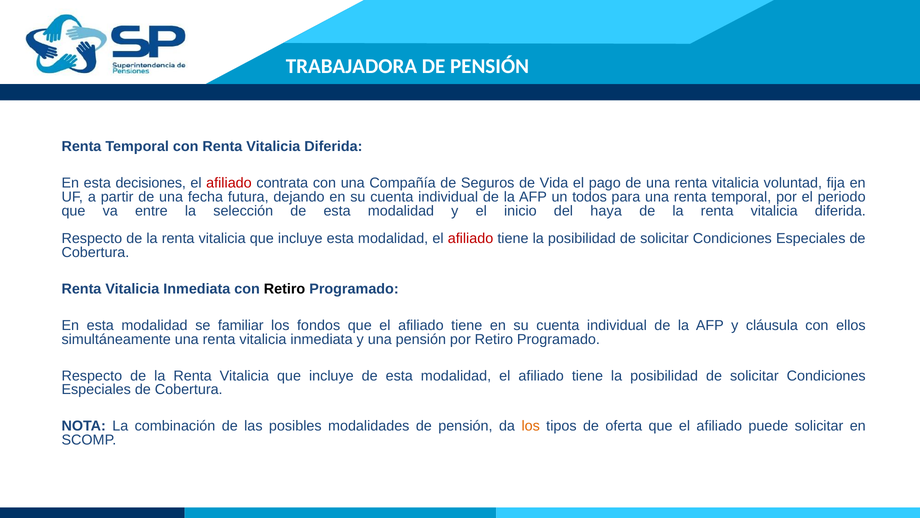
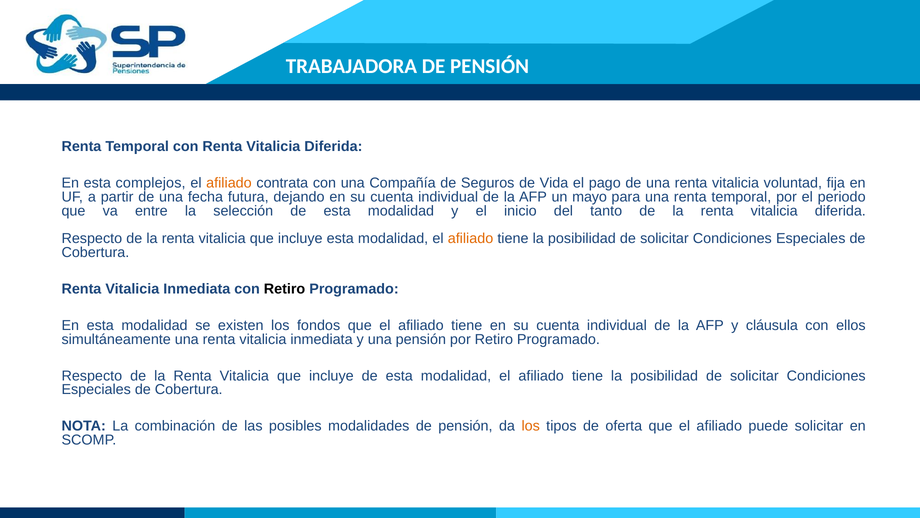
decisiones: decisiones -> complejos
afiliado at (229, 183) colour: red -> orange
todos: todos -> mayo
haya: haya -> tanto
afiliado at (471, 238) colour: red -> orange
familiar: familiar -> existen
